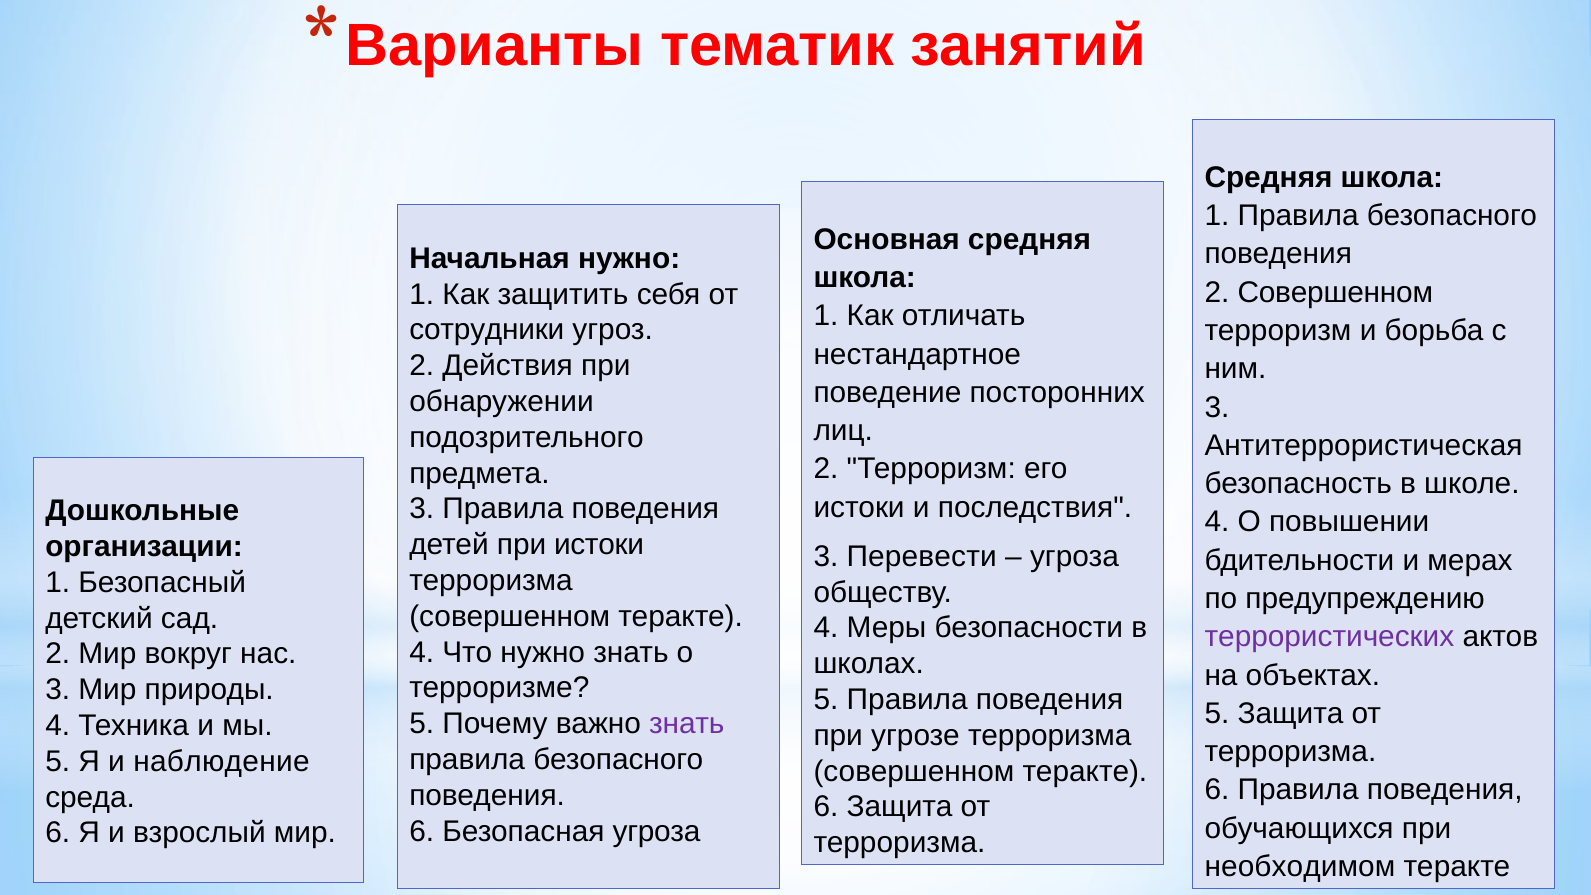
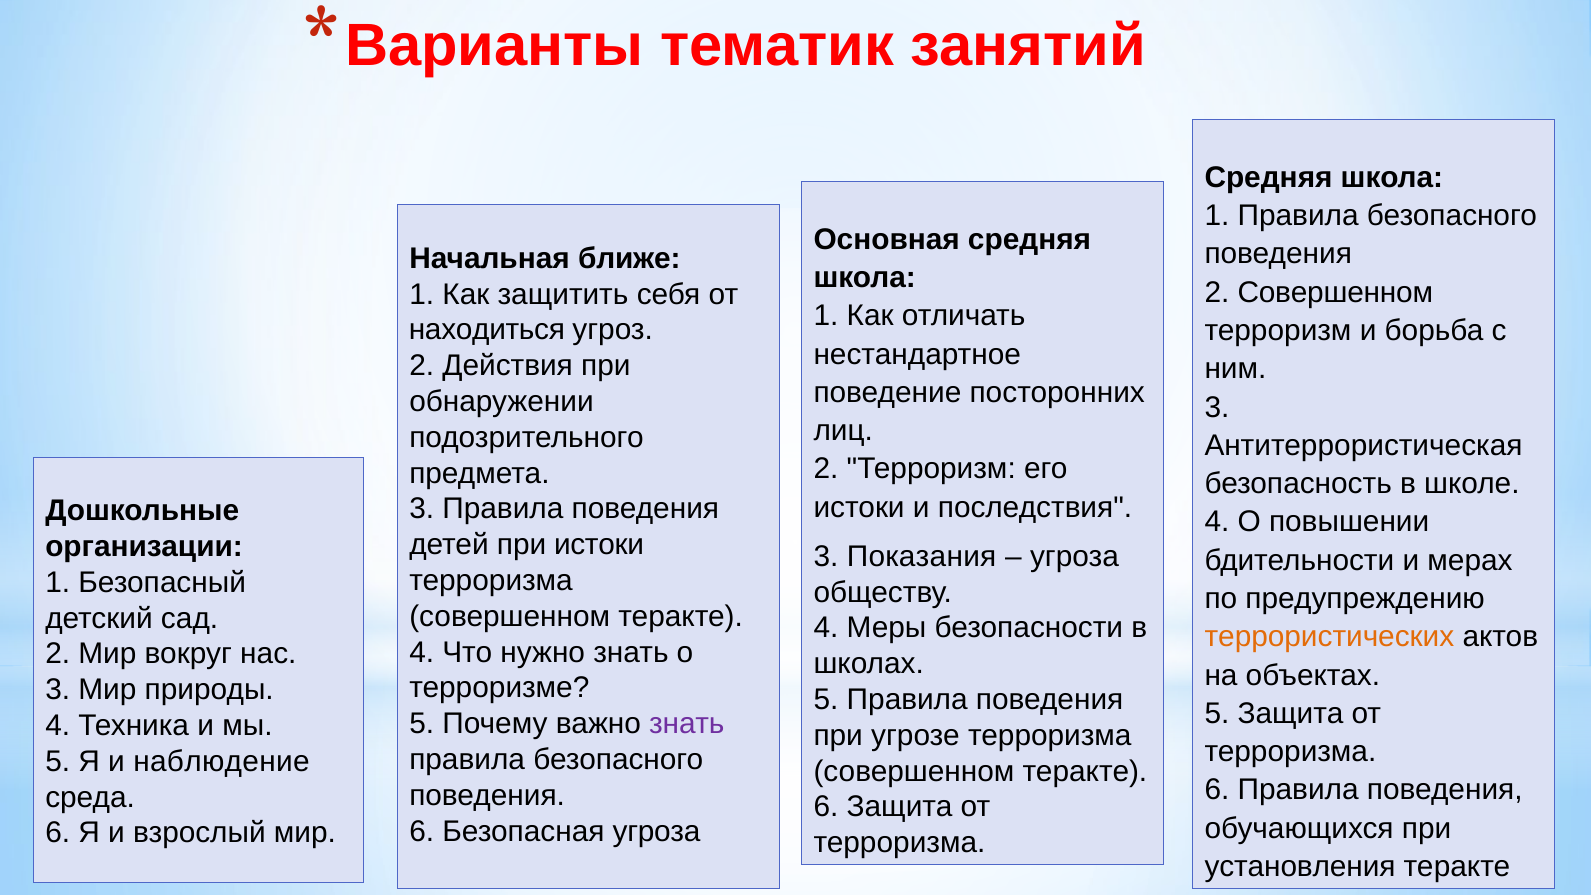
Начальная нужно: нужно -> ближе
сотрудники: сотрудники -> находиться
Перевести: Перевести -> Показания
террористических colour: purple -> orange
необходимом: необходимом -> установления
